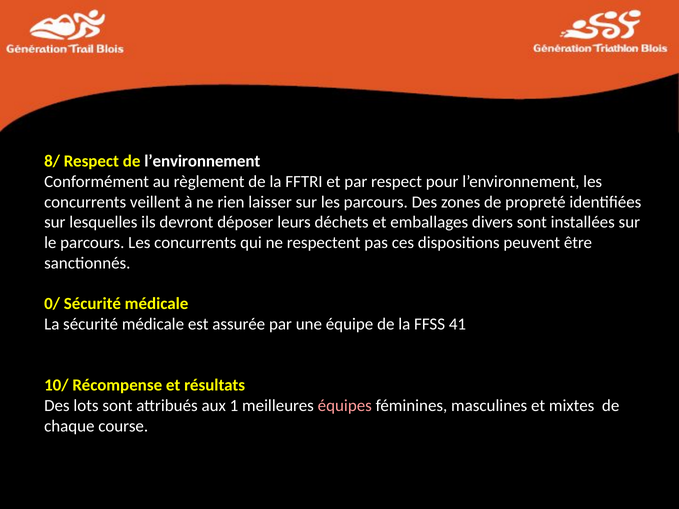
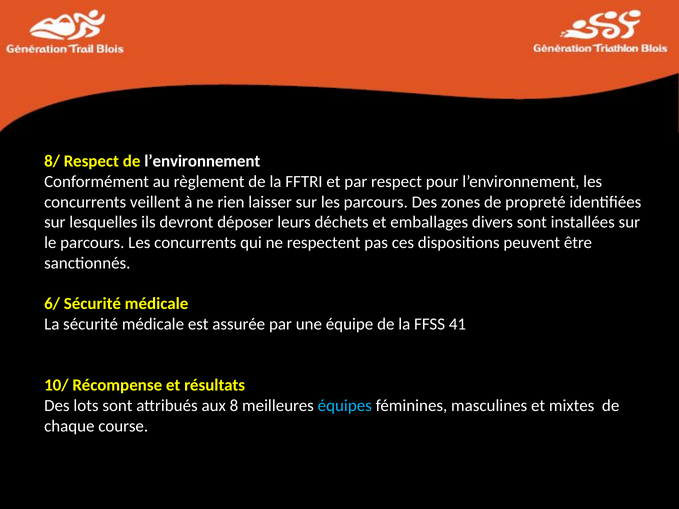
0/: 0/ -> 6/
1: 1 -> 8
équipes colour: pink -> light blue
